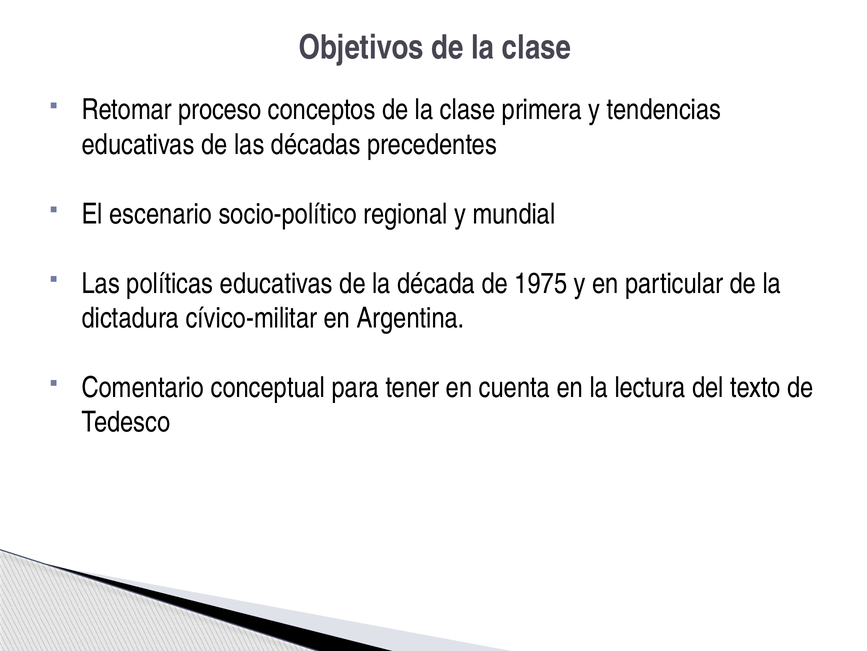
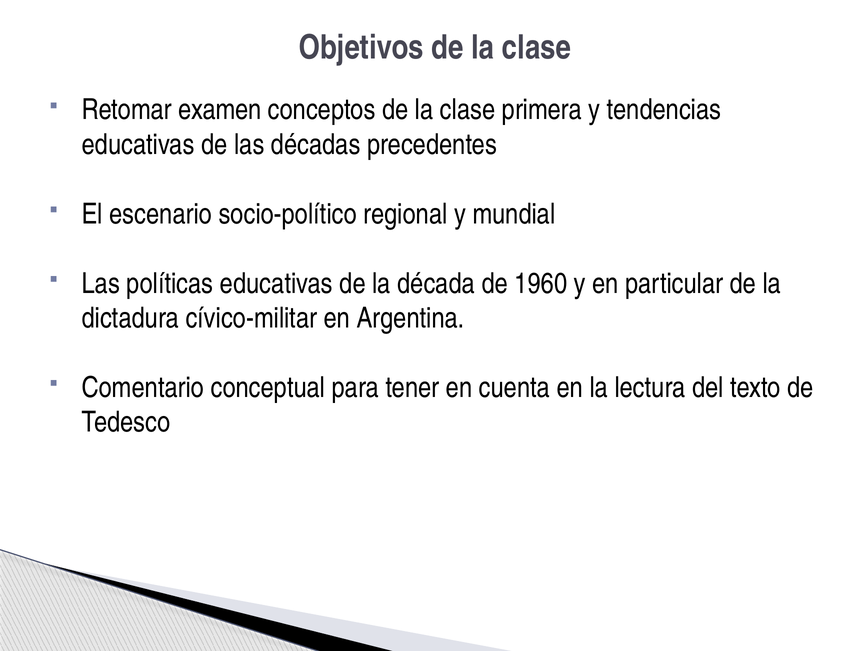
proceso: proceso -> examen
1975: 1975 -> 1960
